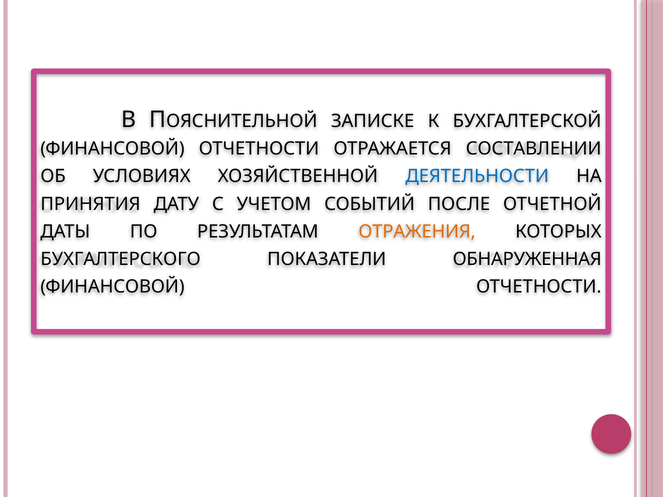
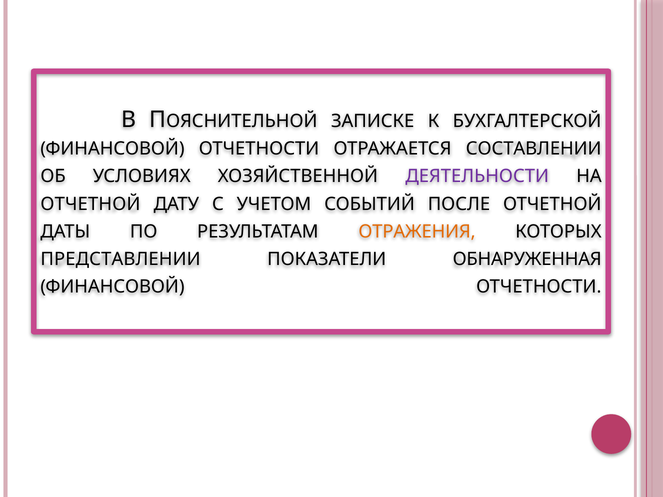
ДЕЯТЕЛЬНОСТИ colour: blue -> purple
ПРИНЯТИЯ at (91, 204): ПРИНЯТИЯ -> ОТЧЕТНОЙ
БУХГАЛТЕРСКОГО: БУХГАЛТЕРСКОГО -> ПРЕДСТАВЛЕНИИ
